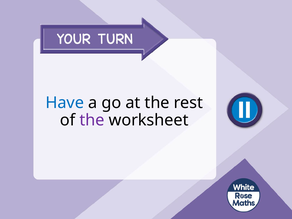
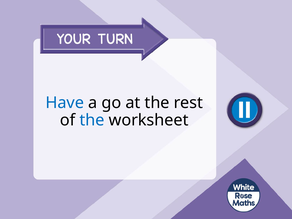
the at (92, 120) colour: purple -> blue
